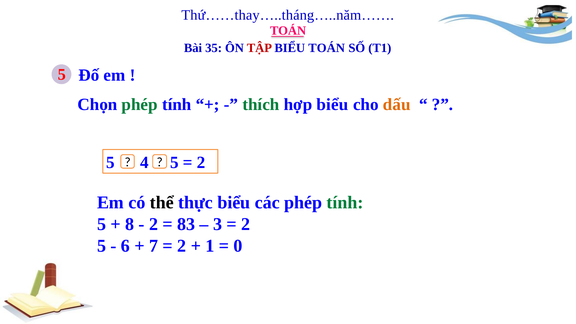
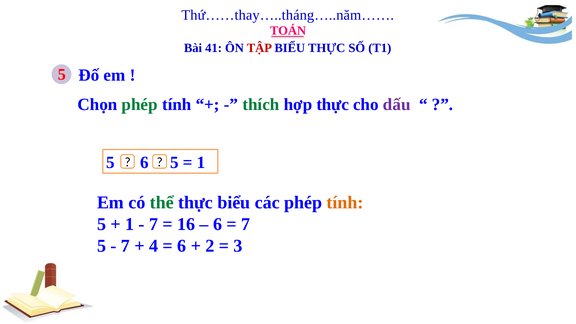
35: 35 -> 41
BIỂU TOÁN: TOÁN -> THỰC
hợp biểu: biểu -> thực
dấu colour: orange -> purple
5 4: 4 -> 6
2 at (201, 162): 2 -> 1
thể colour: black -> green
tính at (345, 202) colour: green -> orange
8 at (130, 224): 8 -> 1
2 at (154, 224): 2 -> 7
83: 83 -> 16
3 at (218, 224): 3 -> 6
2 at (246, 224): 2 -> 7
6 at (125, 246): 6 -> 7
7: 7 -> 4
2 at (182, 246): 2 -> 6
1: 1 -> 2
0: 0 -> 3
